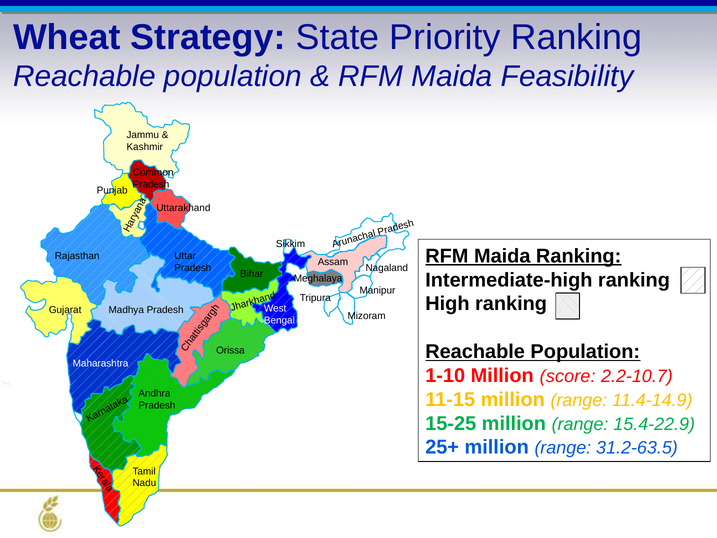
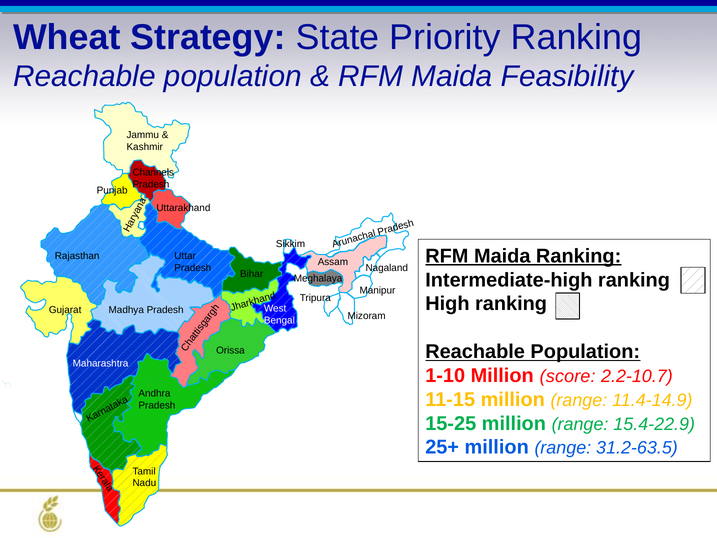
Common: Common -> Channels
